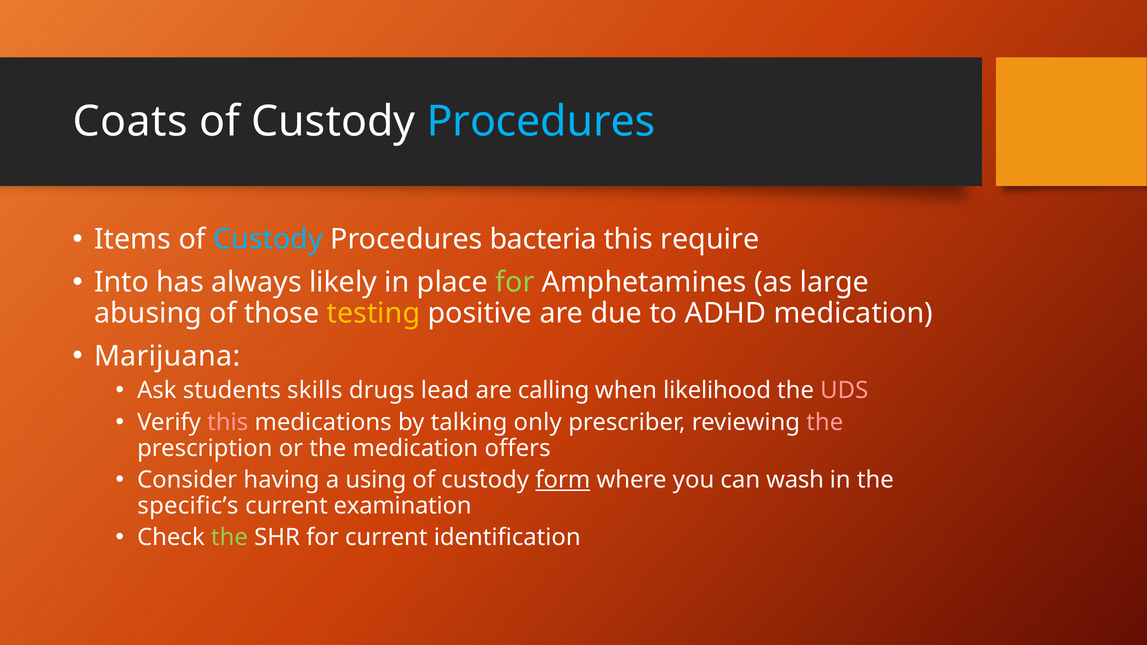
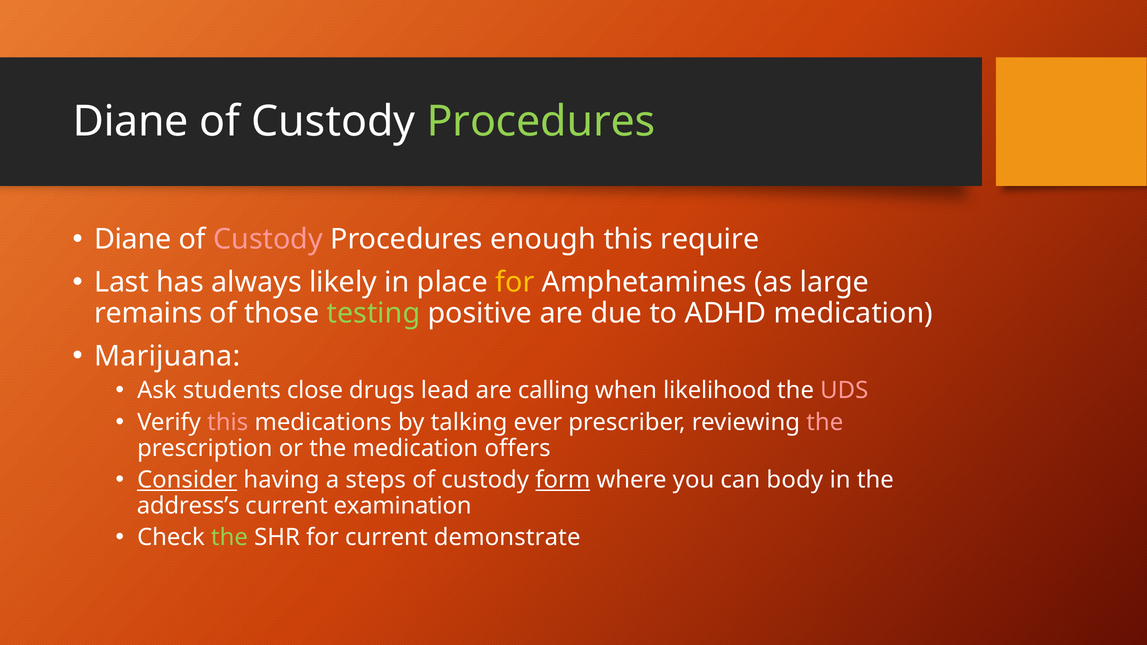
Coats at (130, 121): Coats -> Diane
Procedures at (541, 121) colour: light blue -> light green
Items at (133, 239): Items -> Diane
Custody at (268, 239) colour: light blue -> pink
bacteria: bacteria -> enough
Into: Into -> Last
for at (515, 282) colour: light green -> yellow
abusing: abusing -> remains
testing colour: yellow -> light green
skills: skills -> close
only: only -> ever
Consider underline: none -> present
using: using -> steps
wash: wash -> body
specific’s: specific’s -> address’s
identification: identification -> demonstrate
